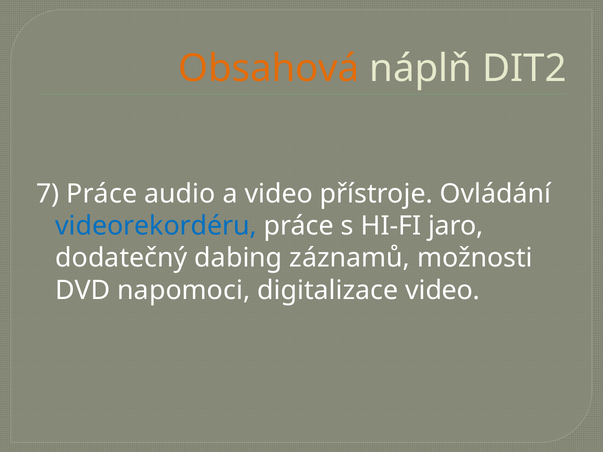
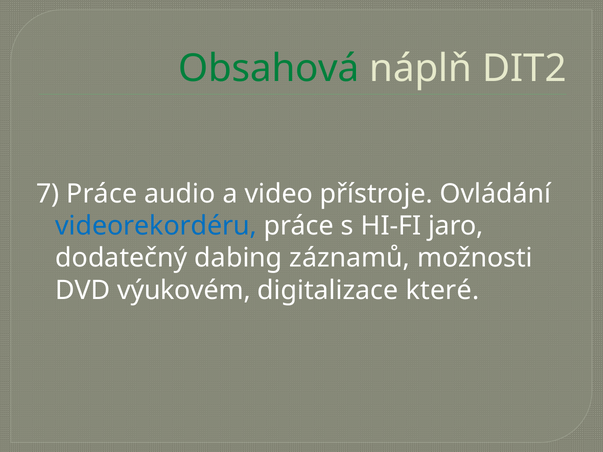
Obsahová colour: orange -> green
napomoci: napomoci -> výukovém
digitalizace video: video -> které
